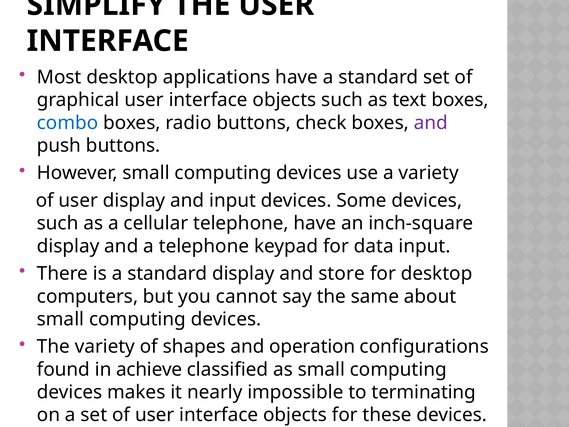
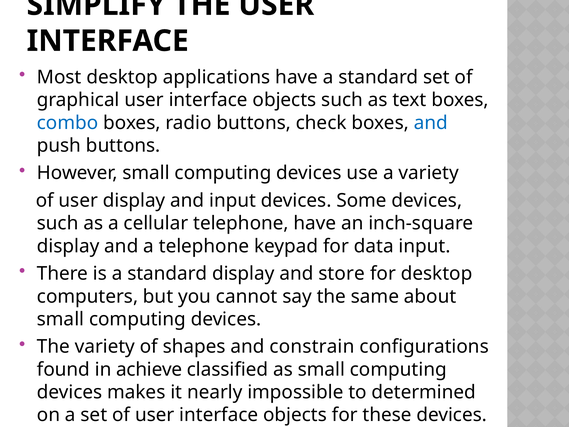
and at (431, 123) colour: purple -> blue
operation: operation -> constrain
terminating: terminating -> determined
